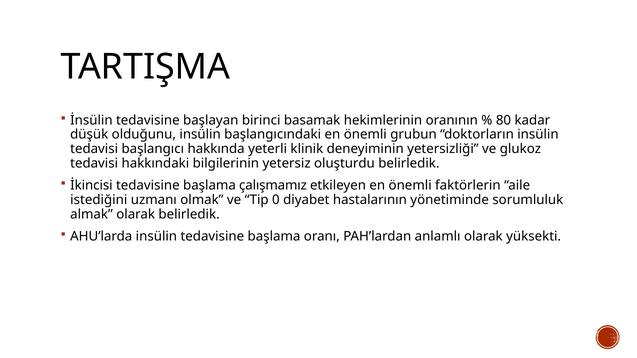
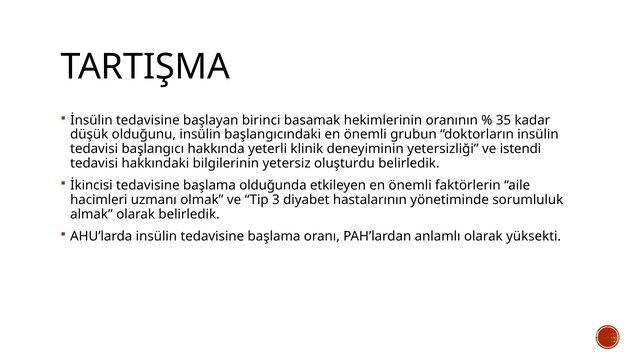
80: 80 -> 35
glukoz: glukoz -> istendi
çalışmamız: çalışmamız -> olduğunda
istediğini: istediğini -> hacimleri
0: 0 -> 3
